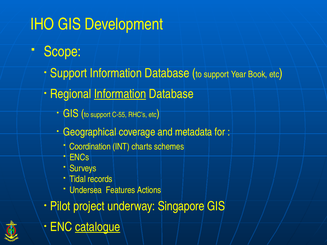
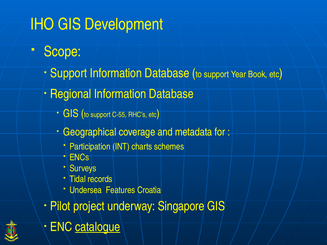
Information at (120, 94) underline: present -> none
Coordination: Coordination -> Participation
Actions: Actions -> Croatia
